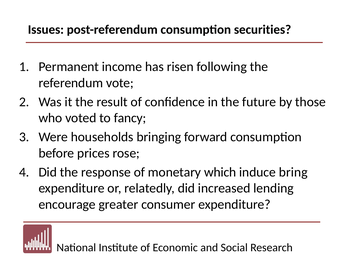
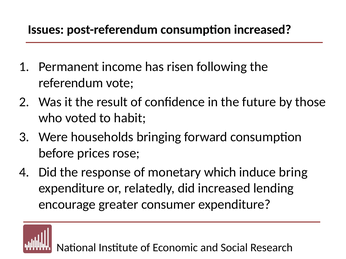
consumption securities: securities -> increased
fancy: fancy -> habit
